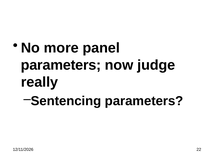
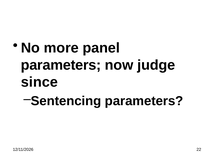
really: really -> since
